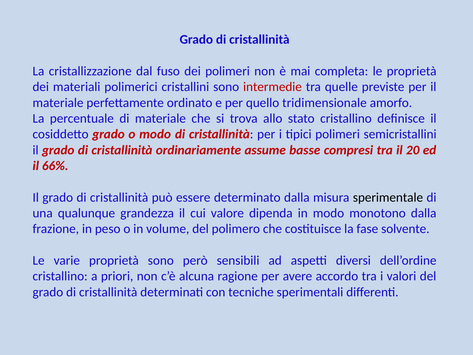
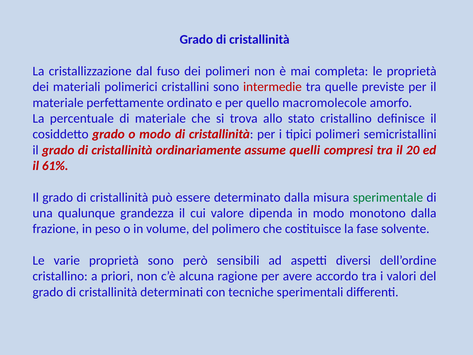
tridimensionale: tridimensionale -> macromolecole
basse: basse -> quelli
66%: 66% -> 61%
sperimentale colour: black -> green
